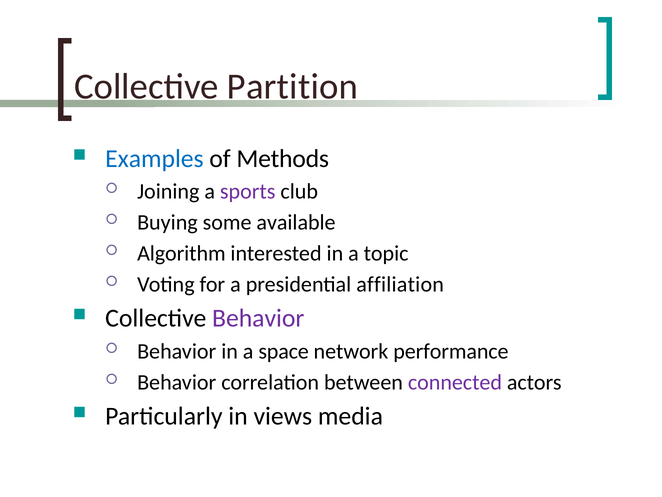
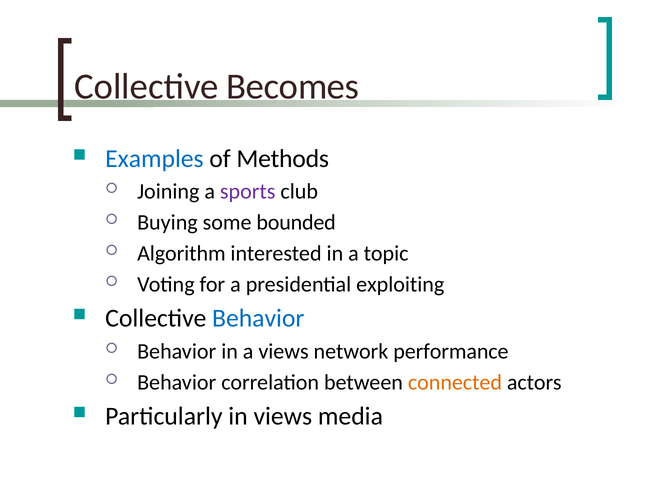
Partition: Partition -> Becomes
available: available -> bounded
affiliation: affiliation -> exploiting
Behavior at (258, 318) colour: purple -> blue
a space: space -> views
connected colour: purple -> orange
